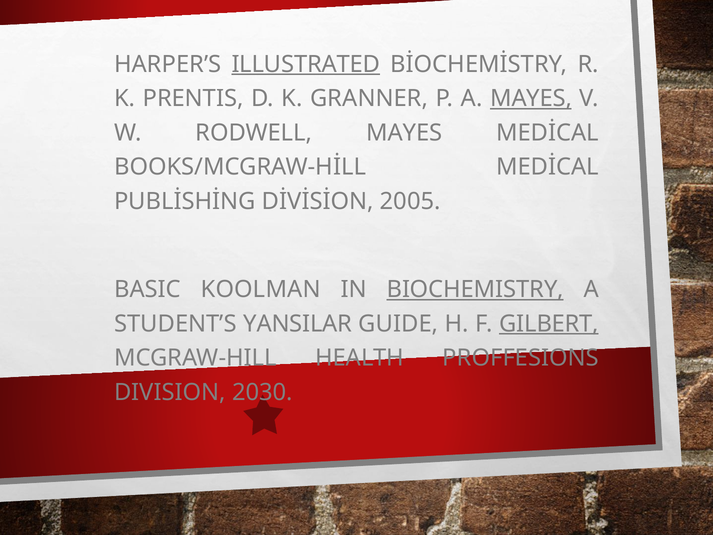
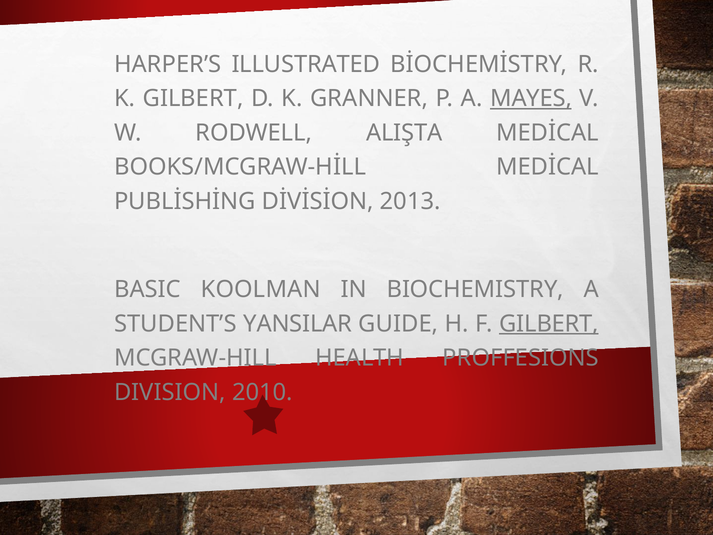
ILLUSTRATED underline: present -> none
K PRENTIS: PRENTIS -> GILBERT
RODWELL MAYES: MAYES -> ALIŞTA
2005: 2005 -> 2013
BIOCHEMISTRY underline: present -> none
2030: 2030 -> 2010
